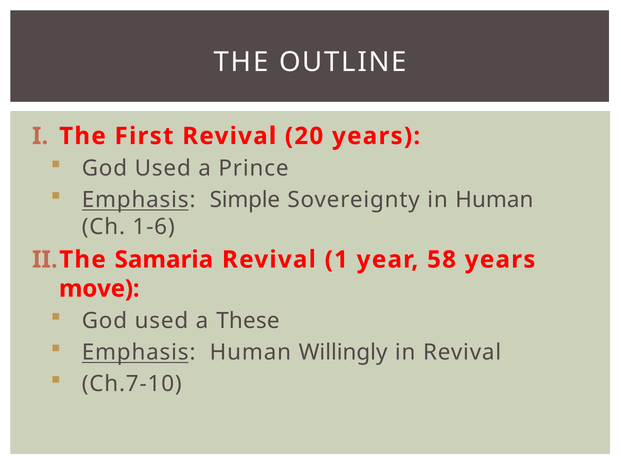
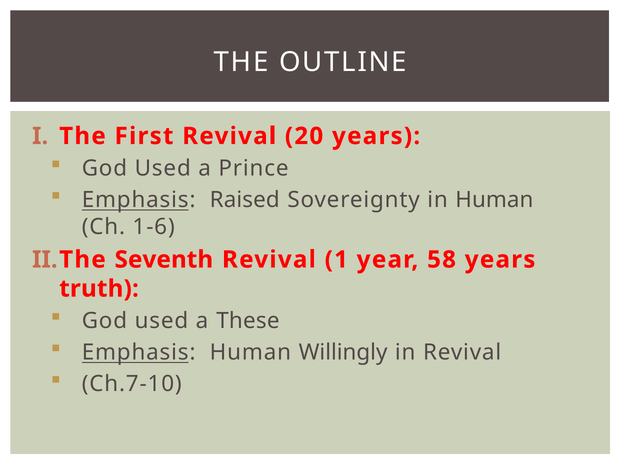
Simple: Simple -> Raised
Samaria: Samaria -> Seventh
move: move -> truth
